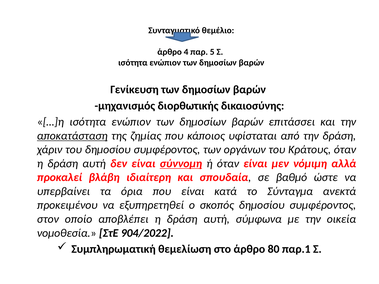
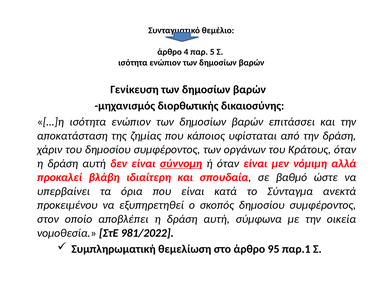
αποκατάσταση underline: present -> none
904/2022: 904/2022 -> 981/2022
80: 80 -> 95
